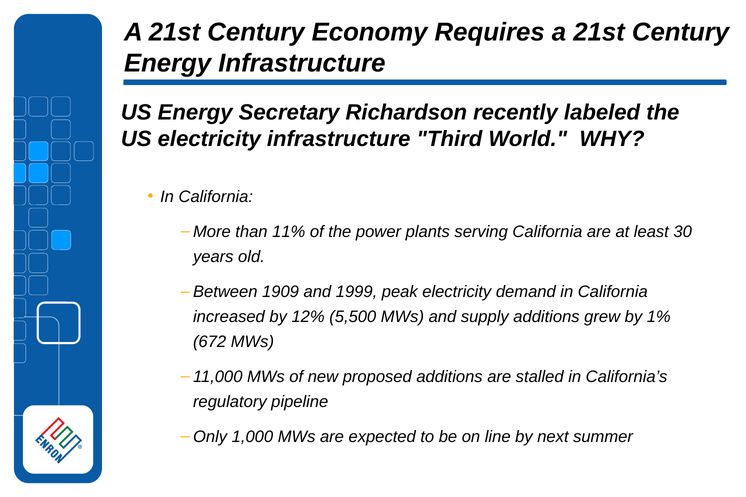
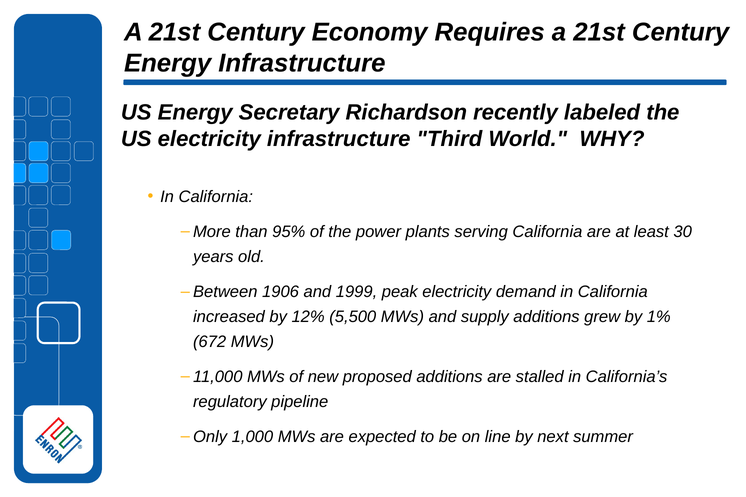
11%: 11% -> 95%
1909: 1909 -> 1906
